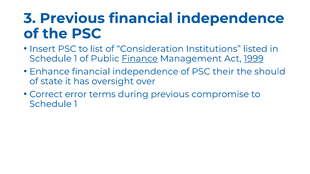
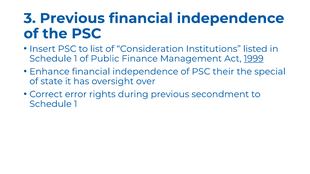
Finance underline: present -> none
should: should -> special
terms: terms -> rights
compromise: compromise -> secondment
